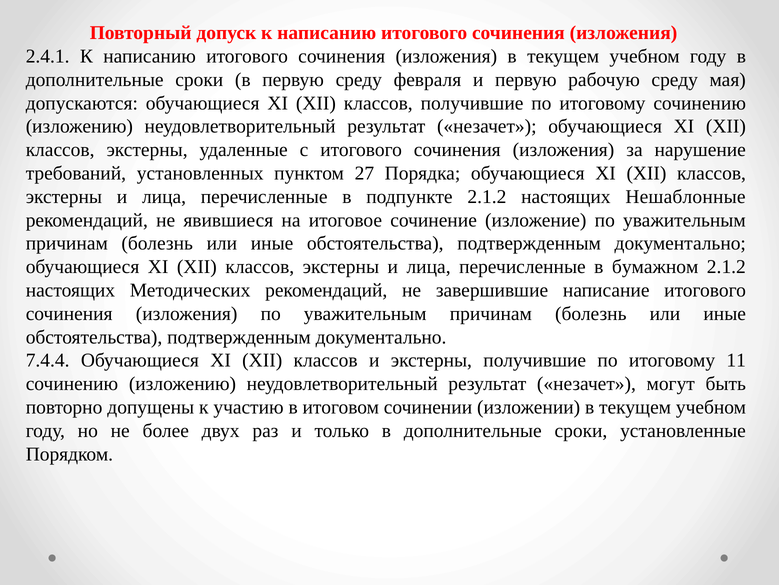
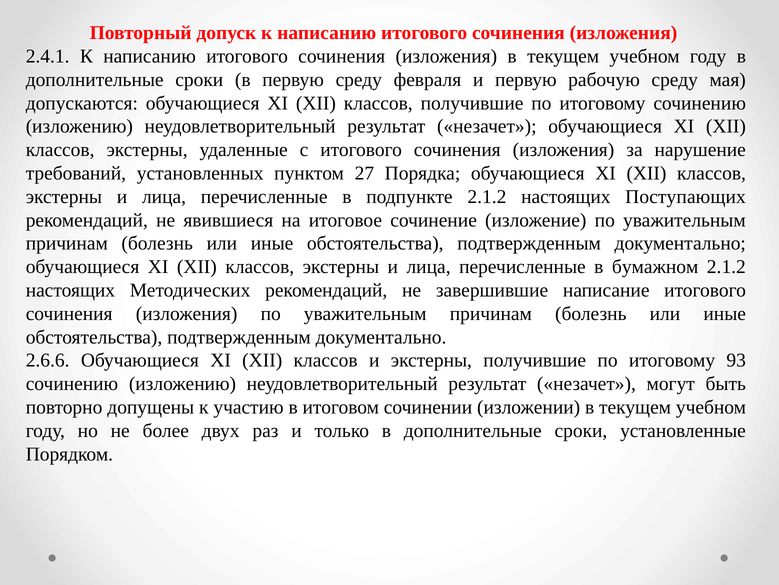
Нешаблонные: Нешаблонные -> Поступающих
7.4.4: 7.4.4 -> 2.6.6
11: 11 -> 93
